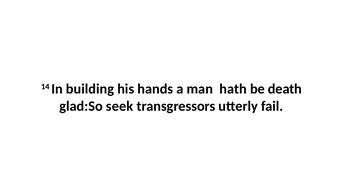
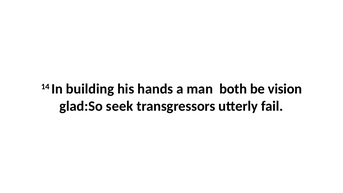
hath: hath -> both
death: death -> vision
